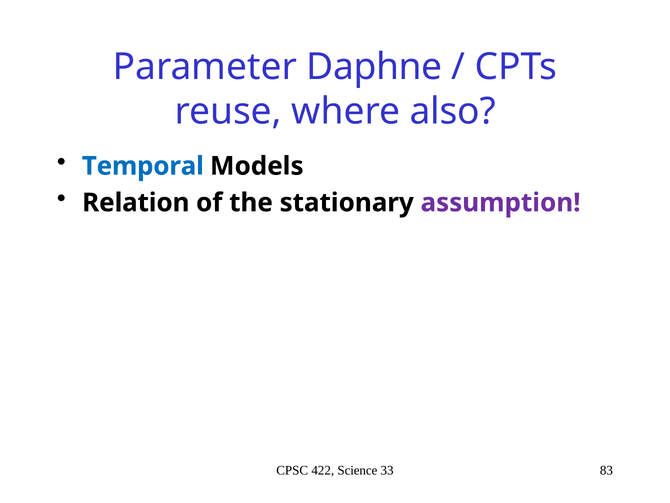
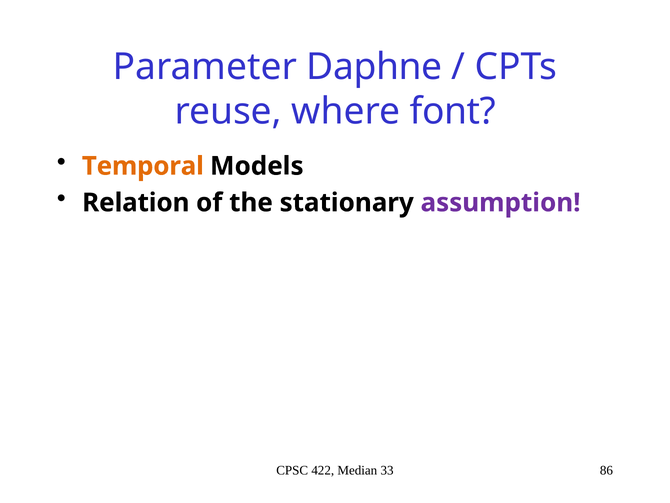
also: also -> font
Temporal colour: blue -> orange
Science: Science -> Median
83: 83 -> 86
